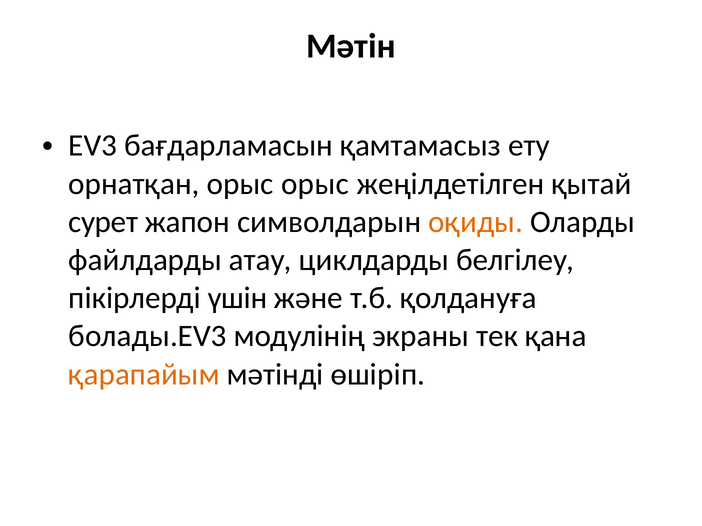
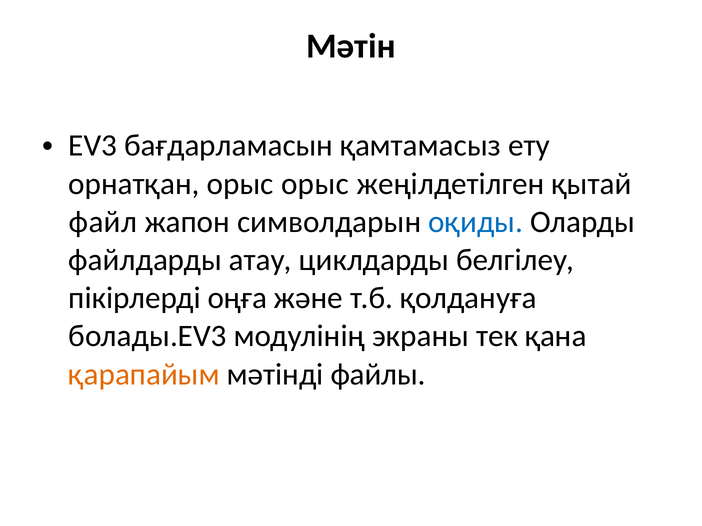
сурет: сурет -> файл
оқиды colour: orange -> blue
үшін: үшін -> оңға
өшіріп: өшіріп -> файлы
